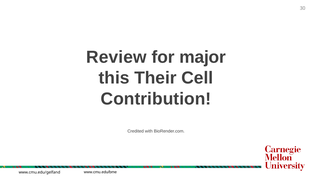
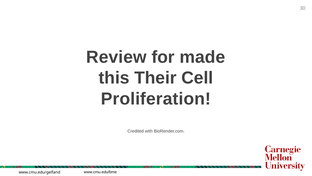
major: major -> made
Contribution: Contribution -> Proliferation
